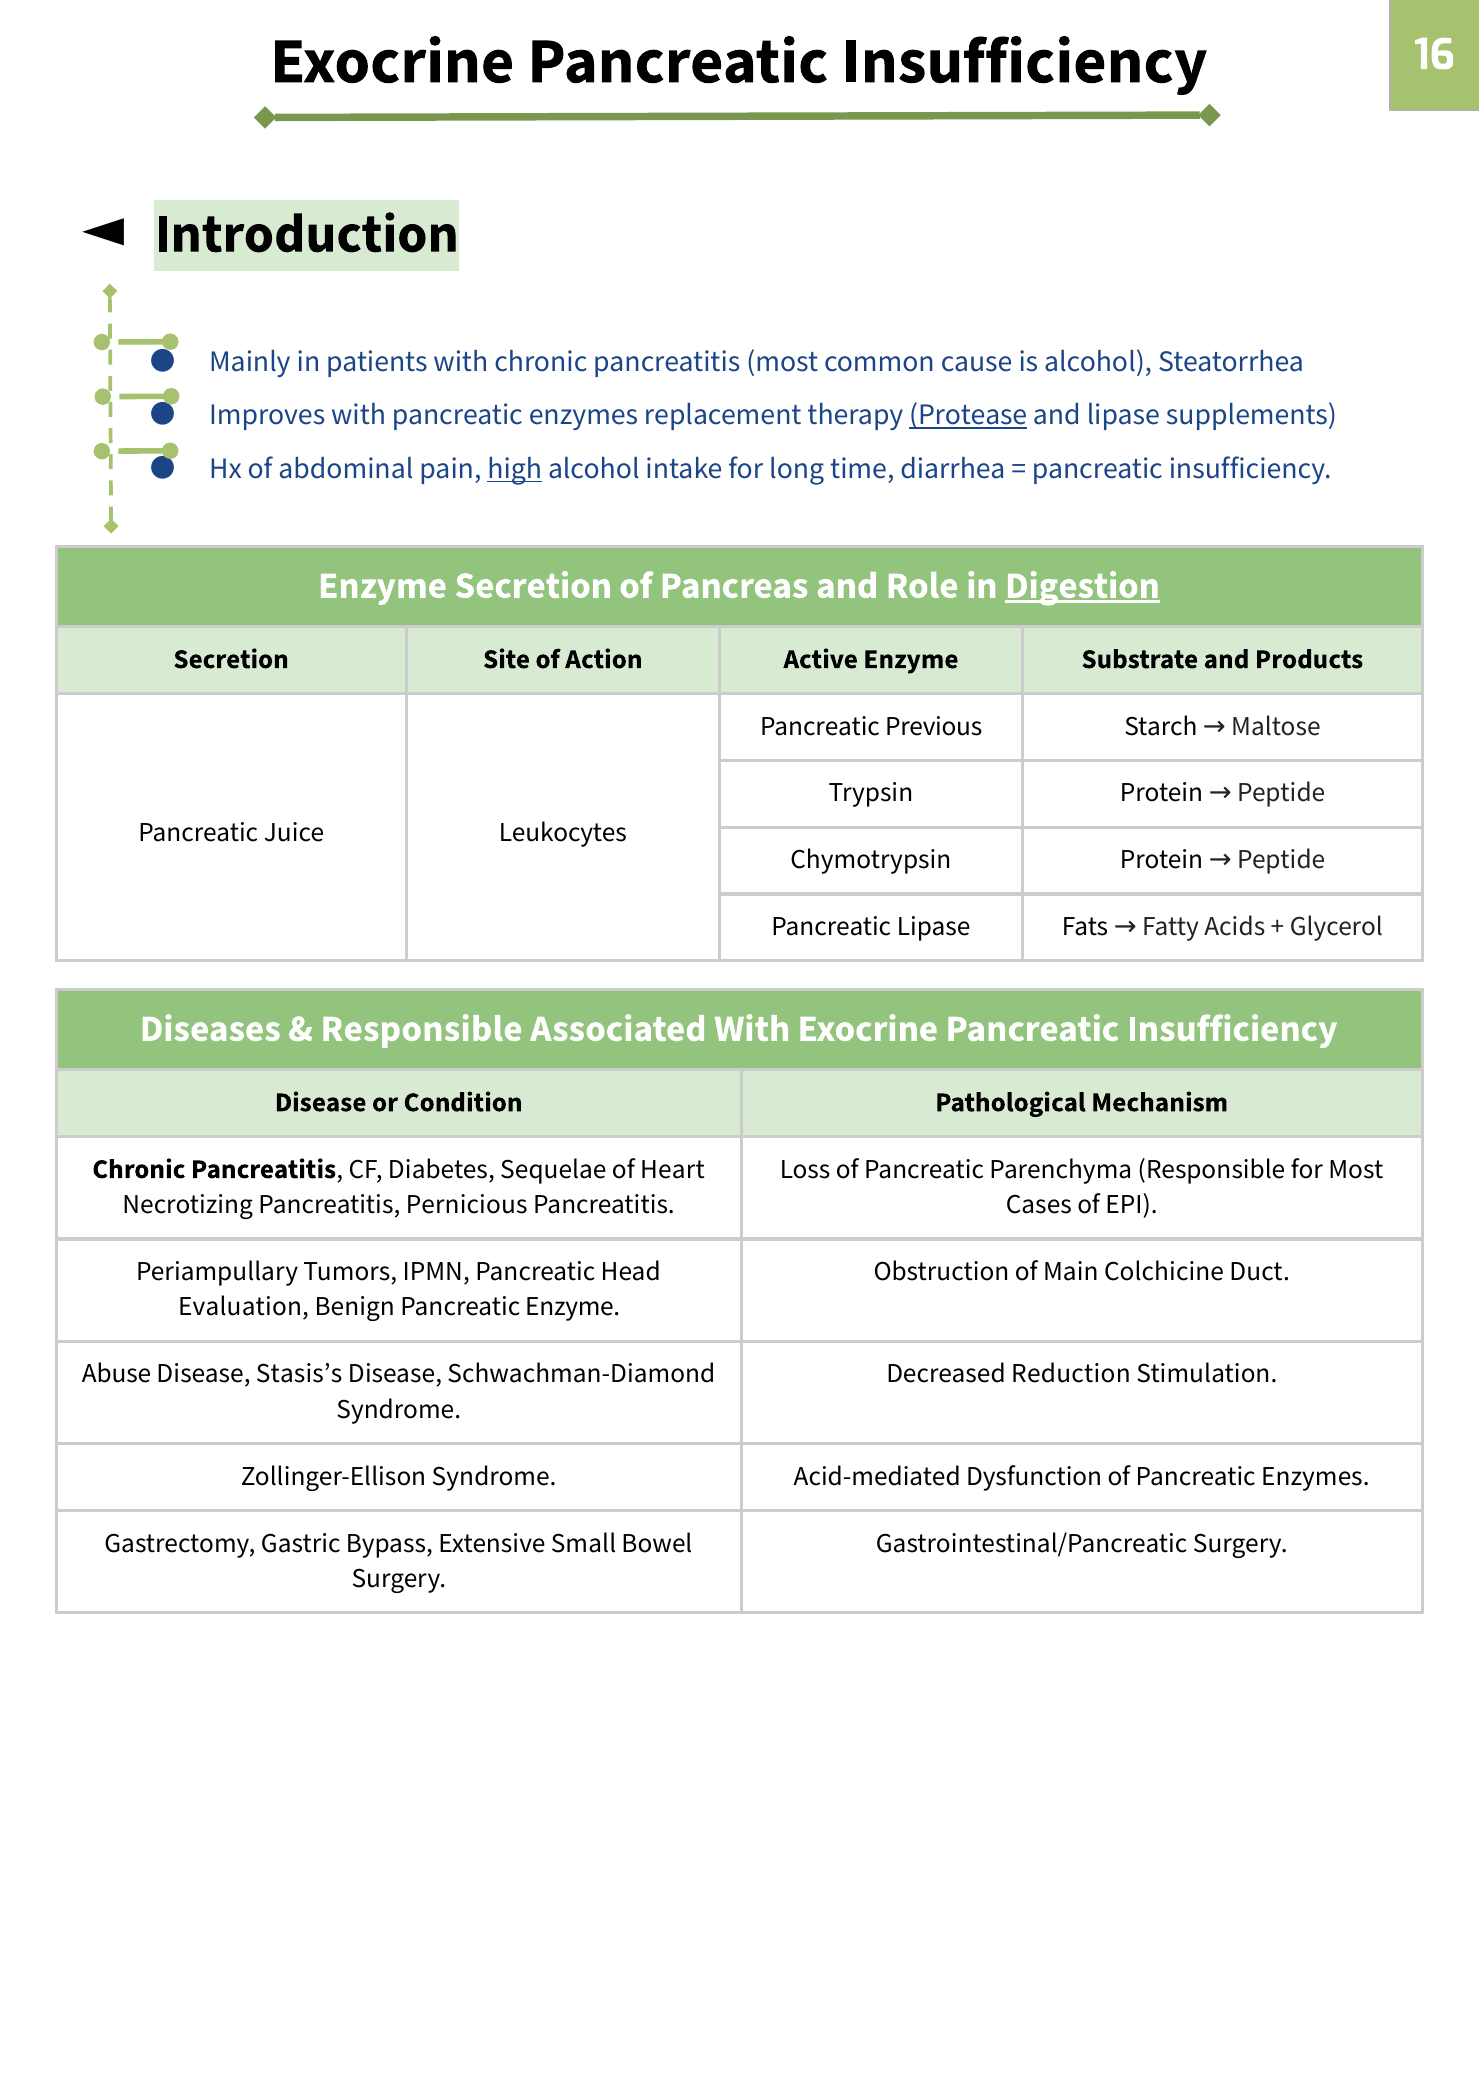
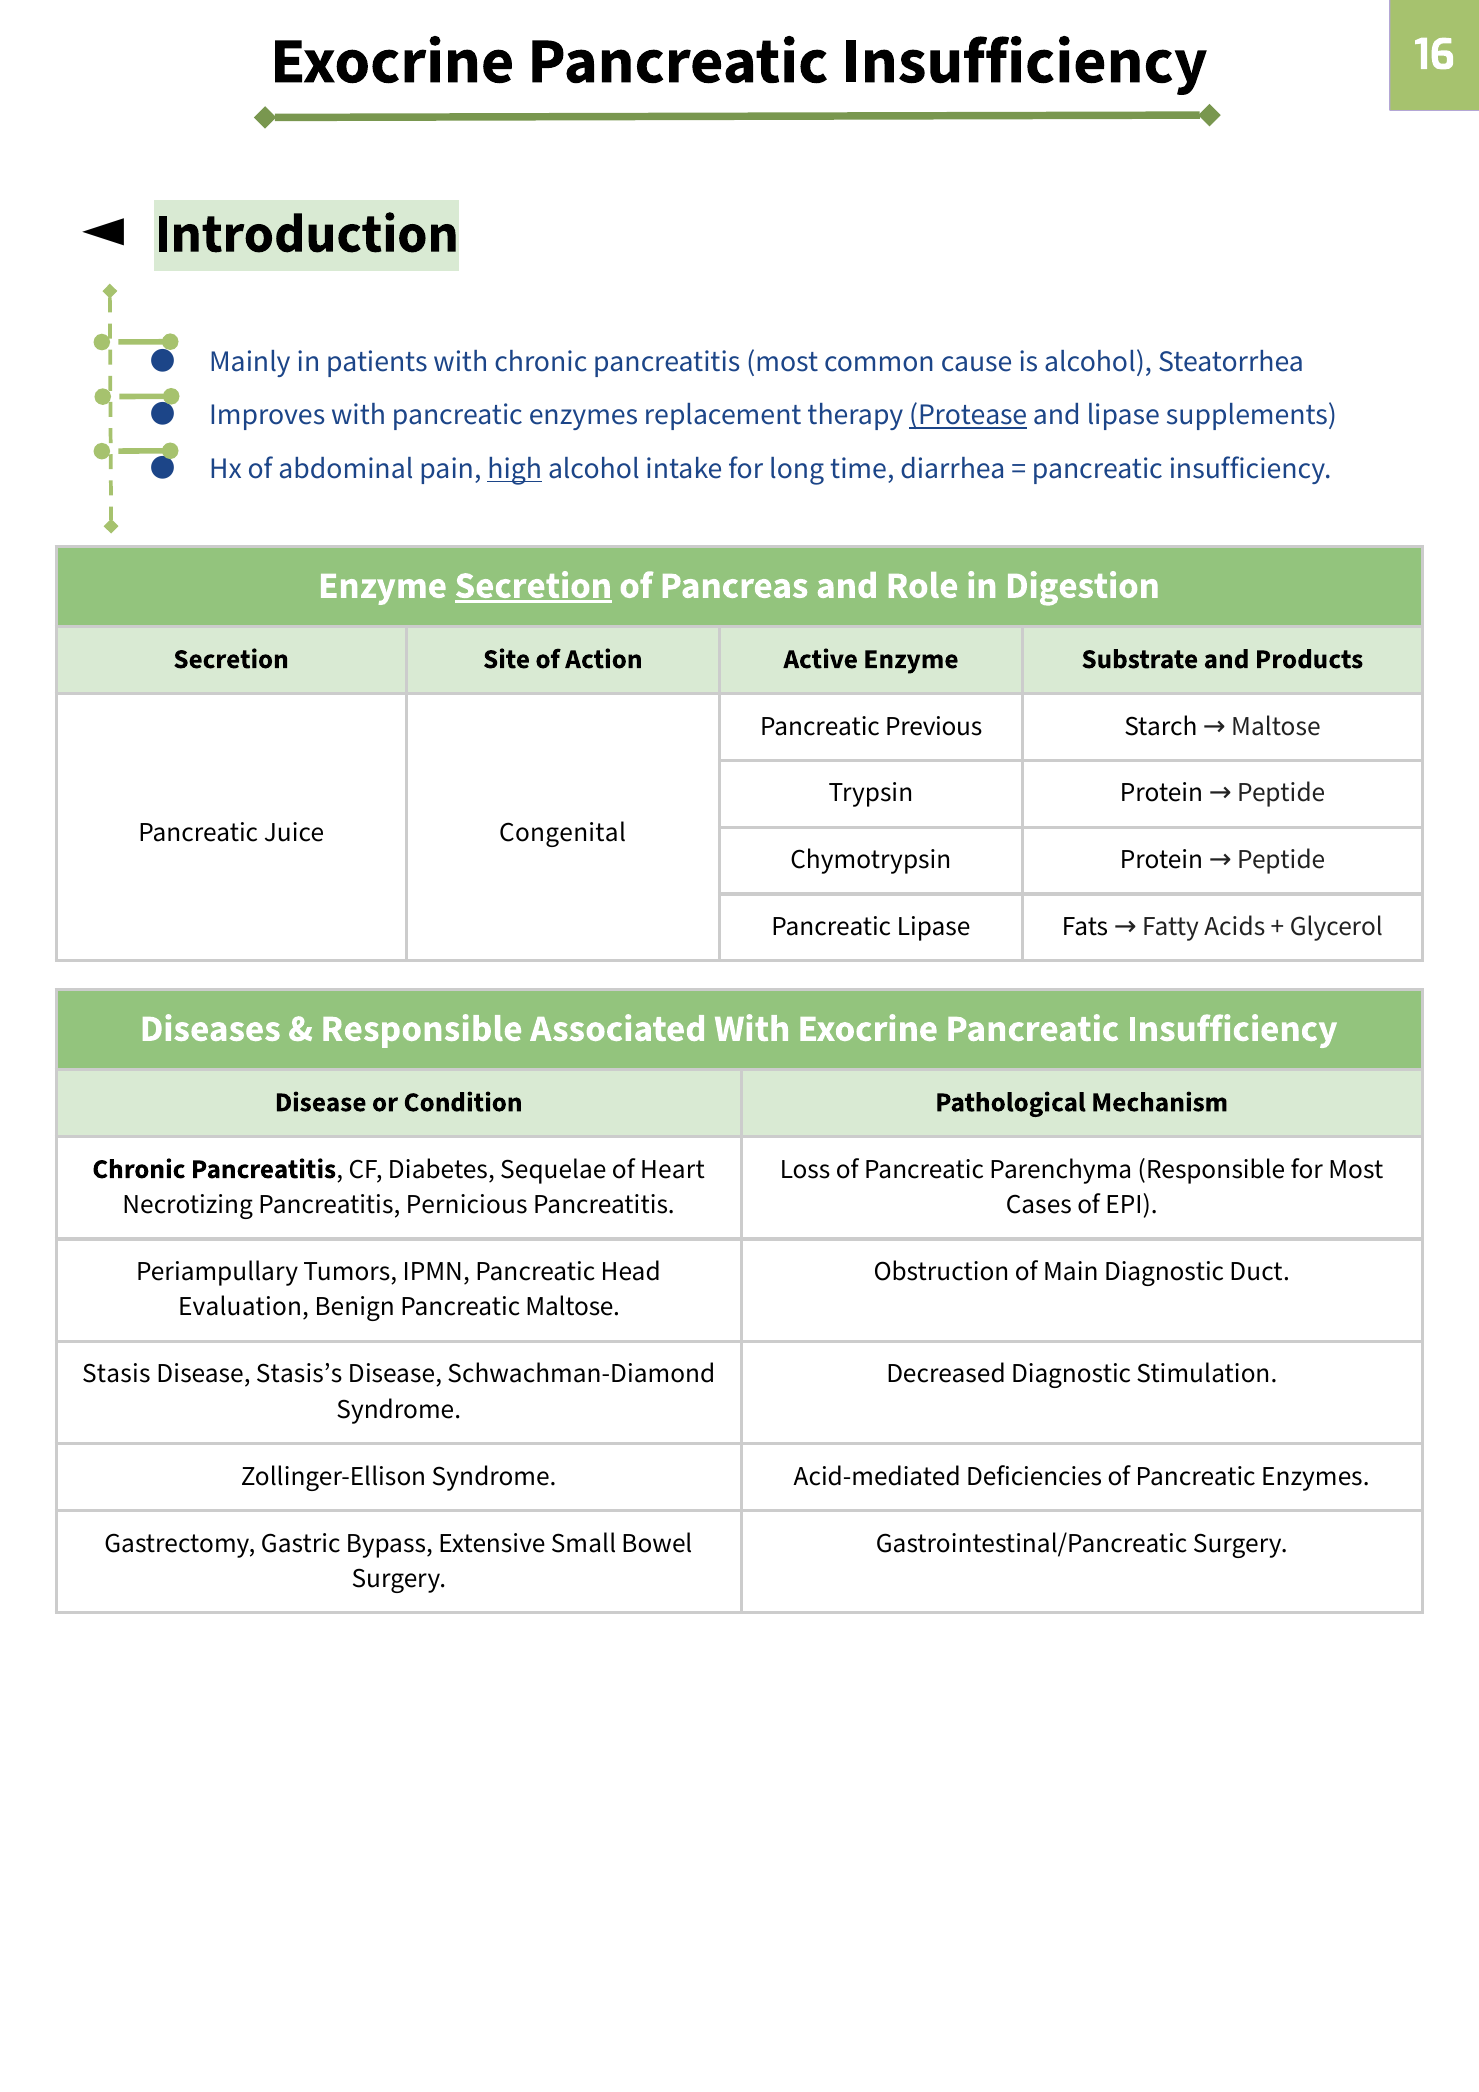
Secretion at (533, 585) underline: none -> present
Digestion underline: present -> none
Leukocytes: Leukocytes -> Congenital
Main Colchicine: Colchicine -> Diagnostic
Pancreatic Enzyme: Enzyme -> Maltose
Abuse: Abuse -> Stasis
Decreased Reduction: Reduction -> Diagnostic
Dysfunction: Dysfunction -> Deficiencies
